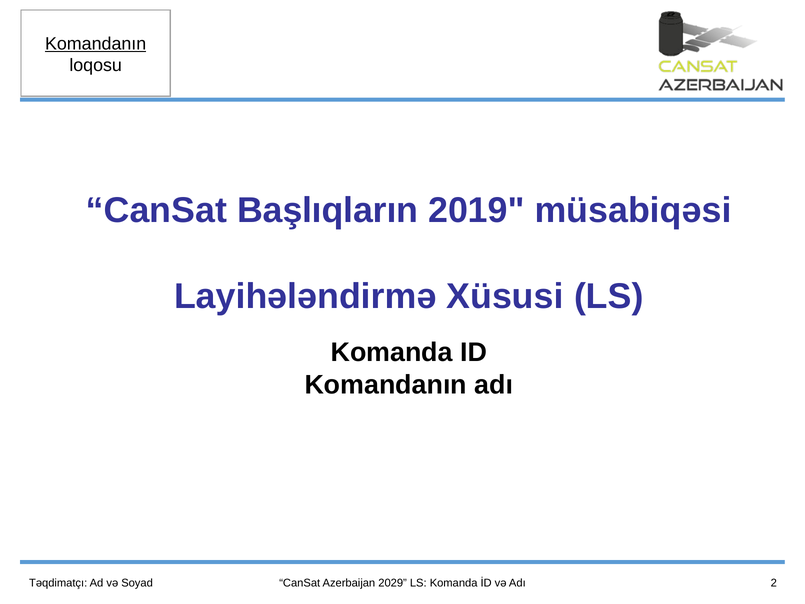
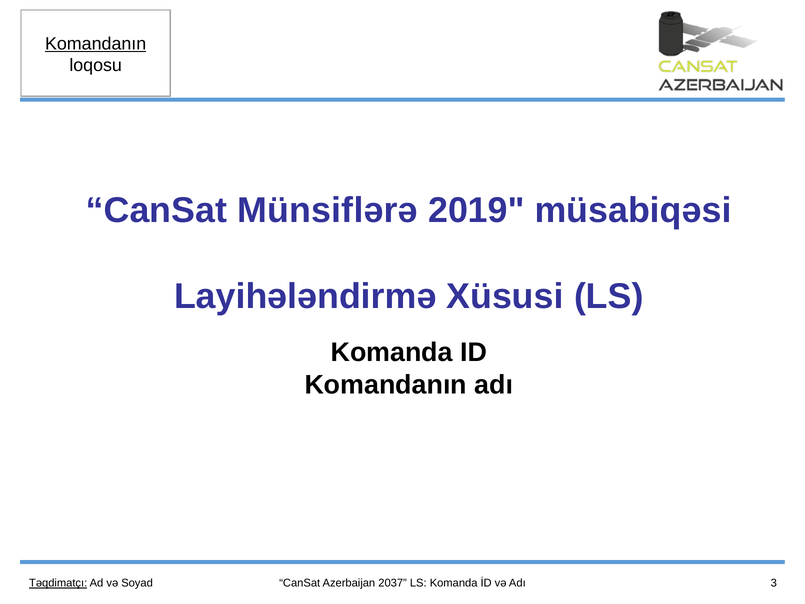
Başlıqların: Başlıqların -> Münsiflərə
Təqdimatçı underline: none -> present
2029: 2029 -> 2037
2: 2 -> 3
